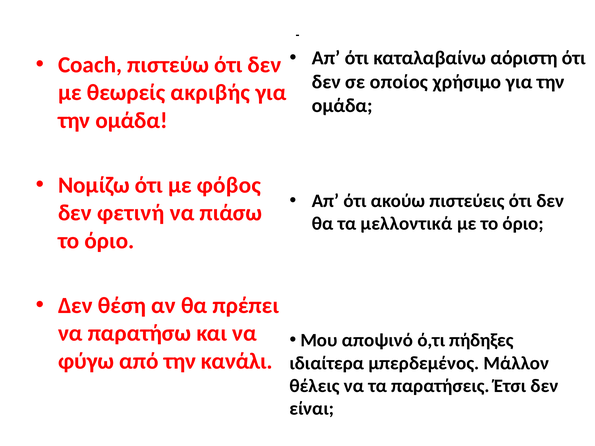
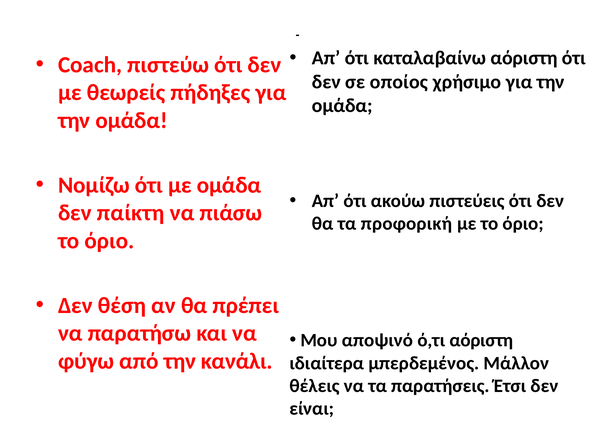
ακριβής: ακριβής -> πήδηξες
με φόβος: φόβος -> ομάδα
φετινή: φετινή -> παίκτη
μελλοντικά: μελλοντικά -> προφορική
ό,τι πήδηξες: πήδηξες -> αόριστη
